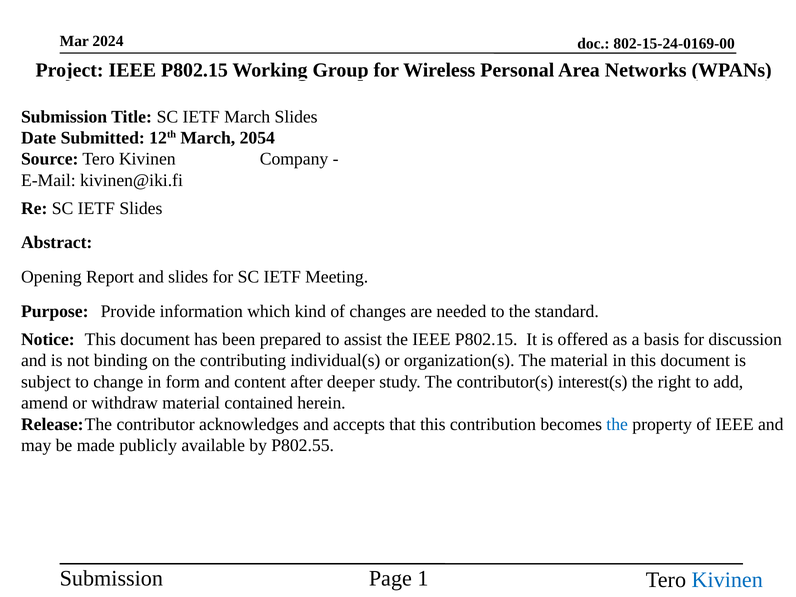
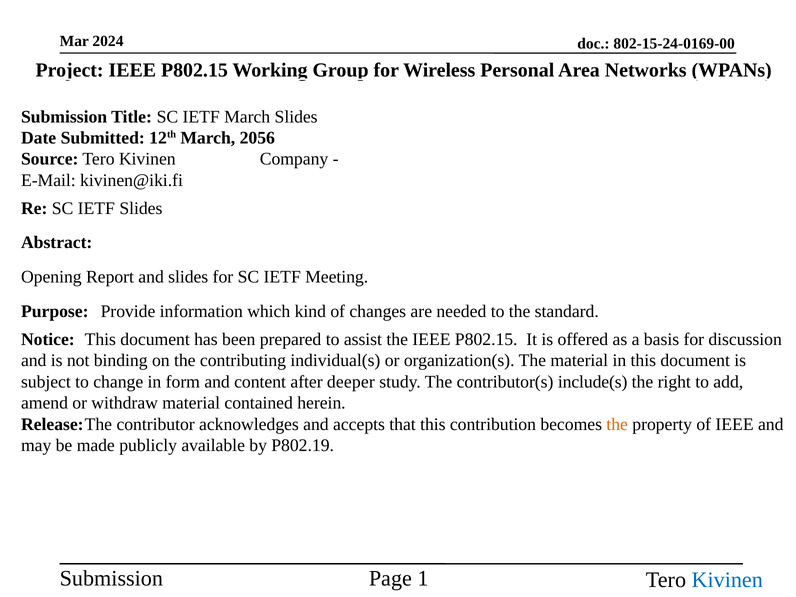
2054: 2054 -> 2056
interest(s: interest(s -> include(s
the at (617, 424) colour: blue -> orange
P802.55: P802.55 -> P802.19
